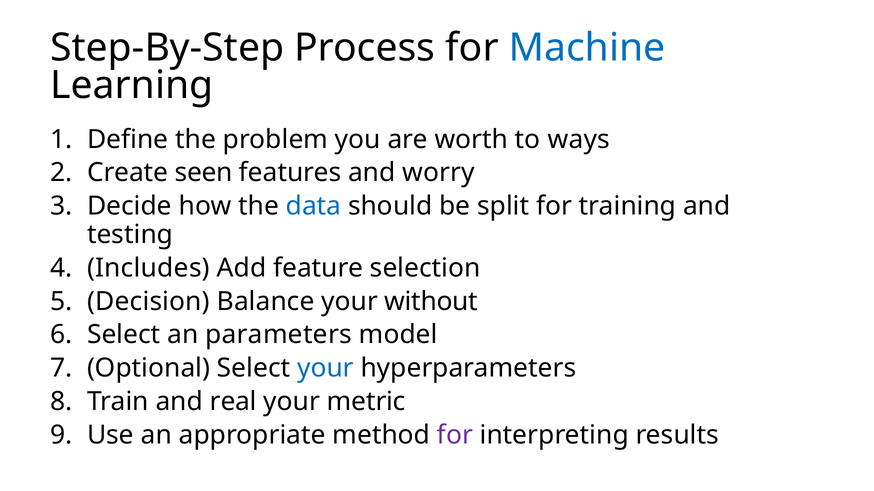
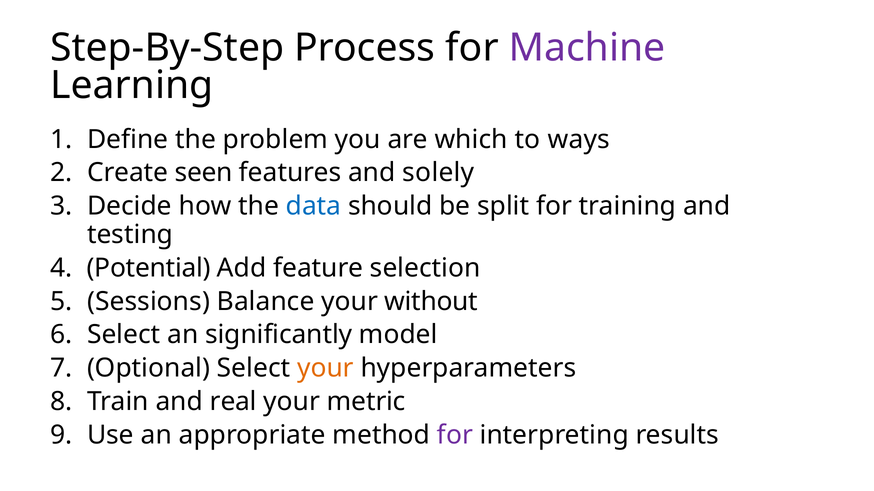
Machine colour: blue -> purple
worth: worth -> which
worry: worry -> solely
Includes: Includes -> Potential
Decision: Decision -> Sessions
parameters: parameters -> significantly
your at (325, 369) colour: blue -> orange
